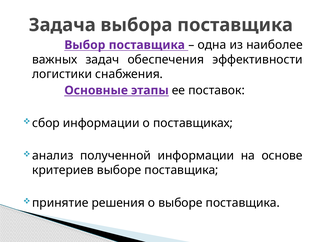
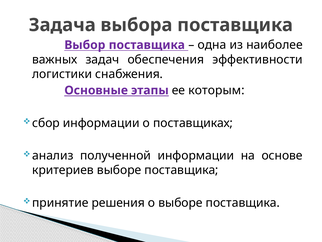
поставок: поставок -> которым
